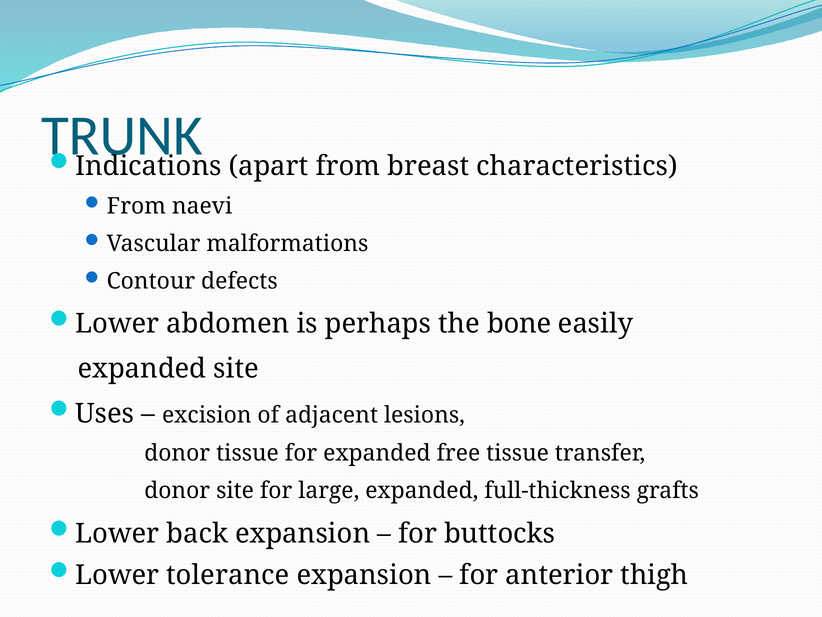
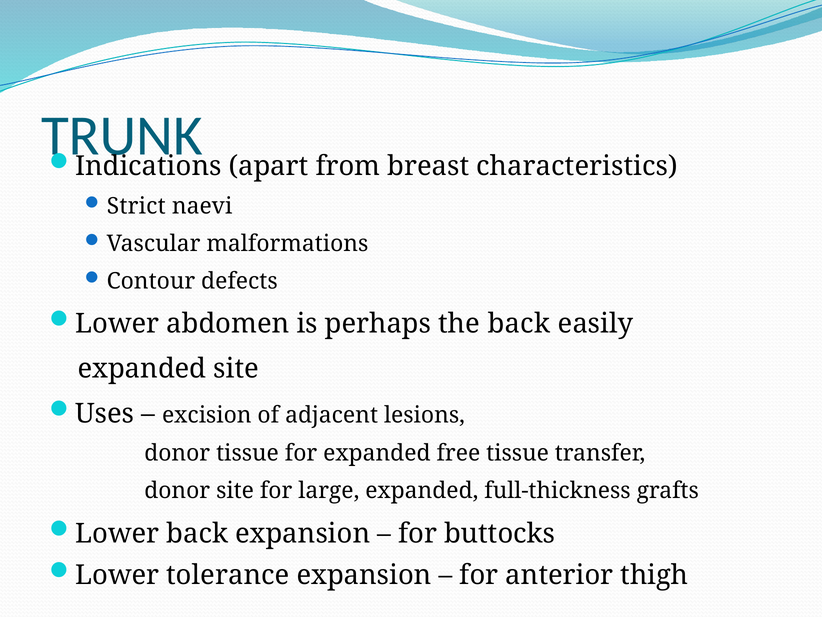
From at (136, 206): From -> Strict
the bone: bone -> back
